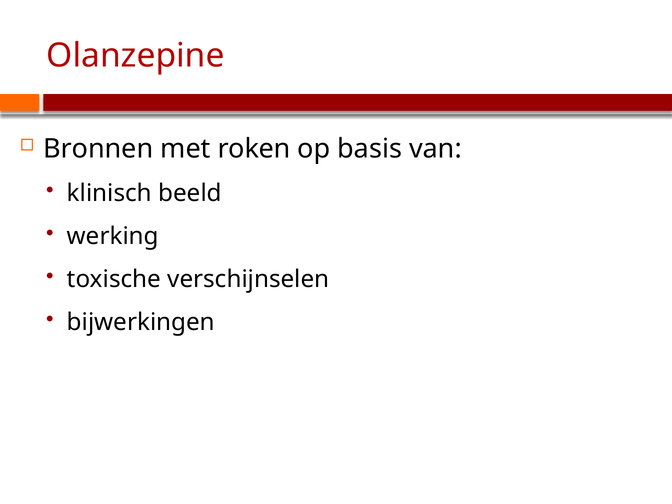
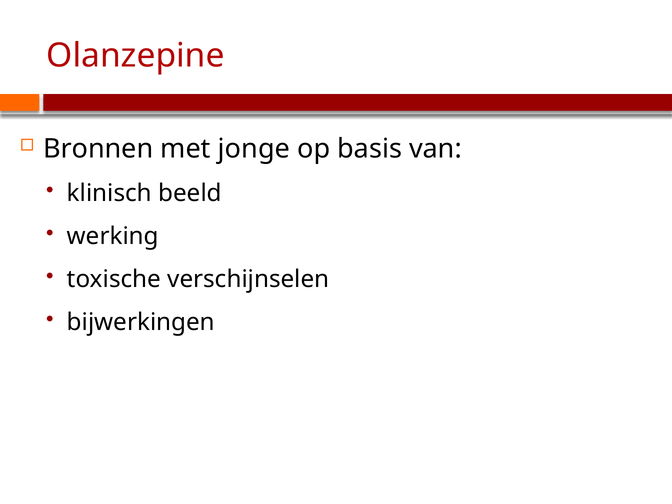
roken: roken -> jonge
